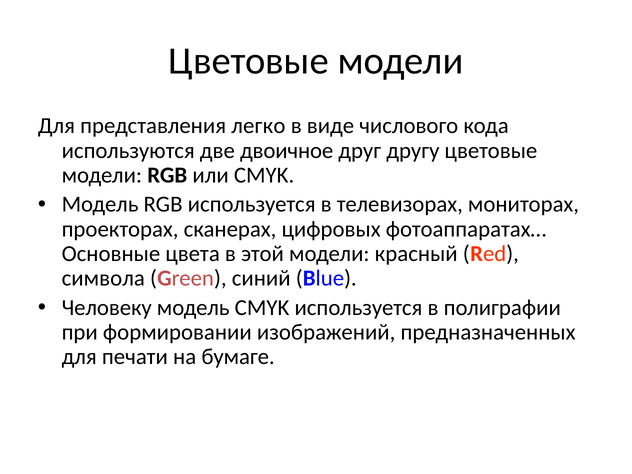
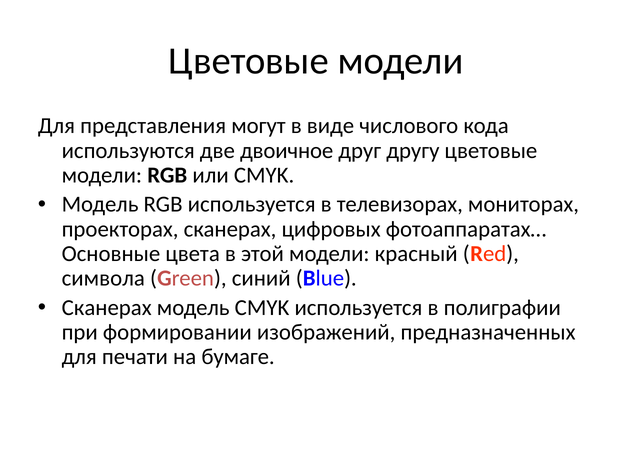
легко: легко -> могут
Человеку at (107, 307): Человеку -> Сканерах
